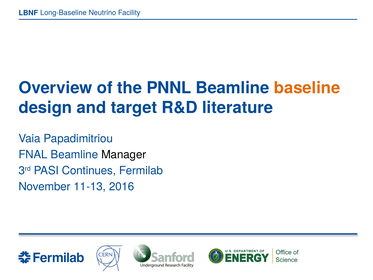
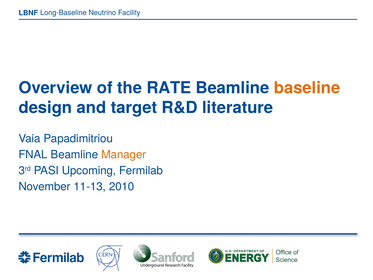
PNNL: PNNL -> RATE
Manager colour: black -> orange
Continues: Continues -> Upcoming
2016: 2016 -> 2010
